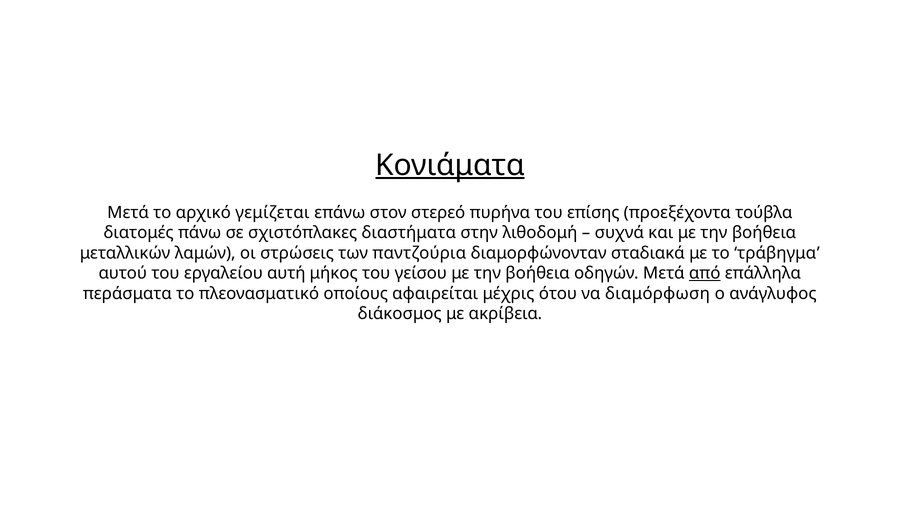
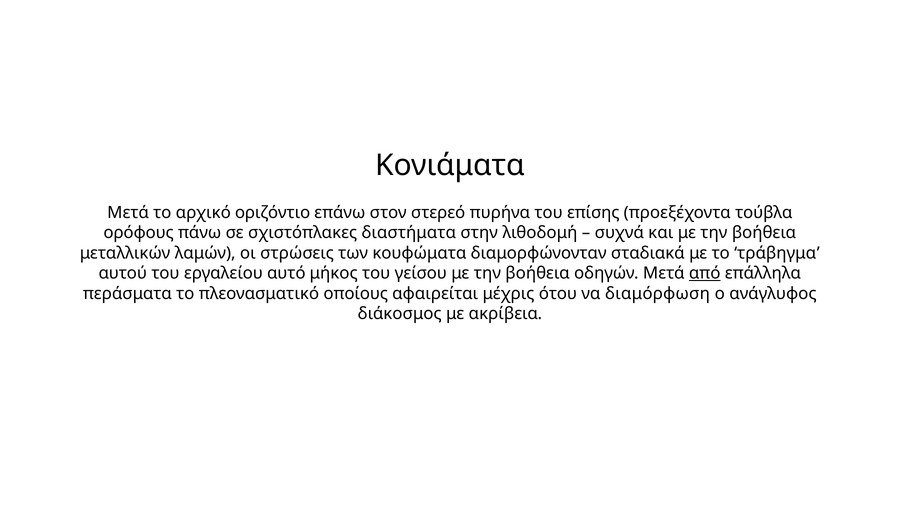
Κονιάματα underline: present -> none
γεμίζεται: γεμίζεται -> οριζόντιο
διατομές: διατομές -> ορόφους
παντζούρια: παντζούρια -> κουφώματα
αυτή: αυτή -> αυτό
